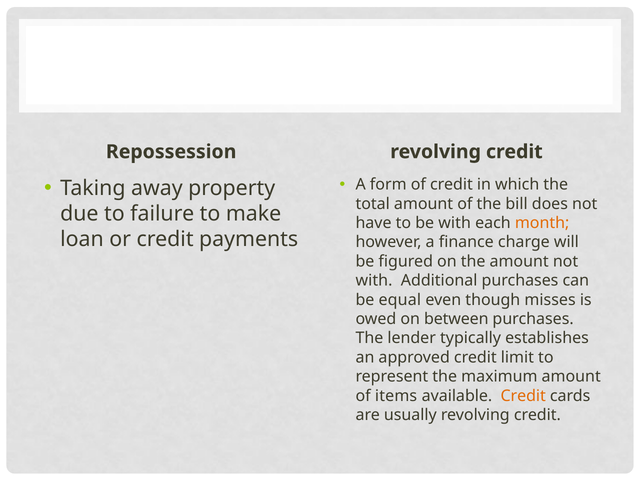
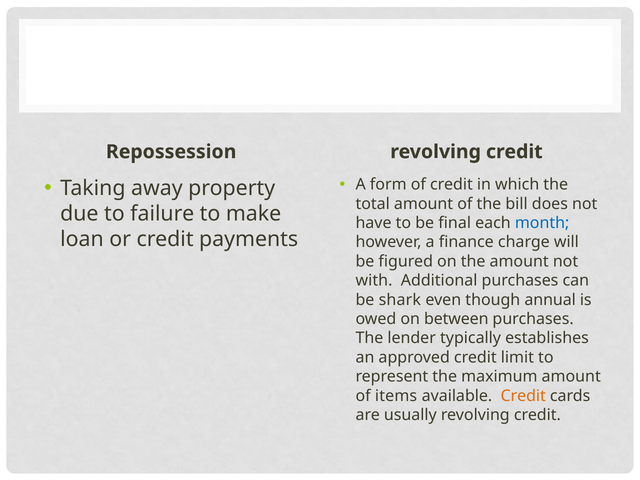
be with: with -> final
month colour: orange -> blue
equal: equal -> shark
misses: misses -> annual
